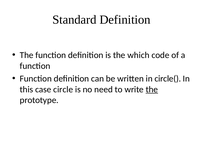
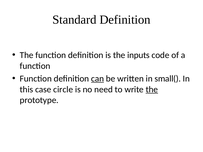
which: which -> inputs
can underline: none -> present
circle(: circle( -> small(
